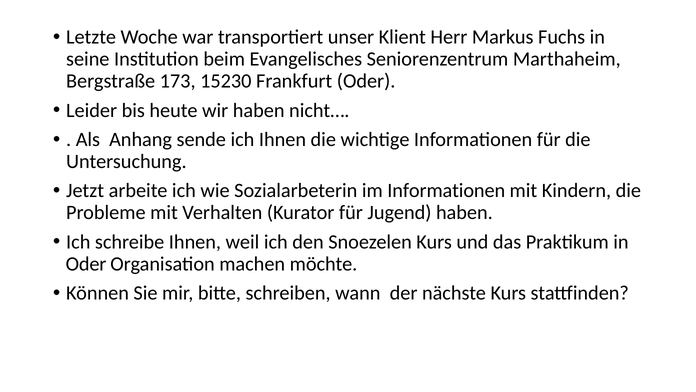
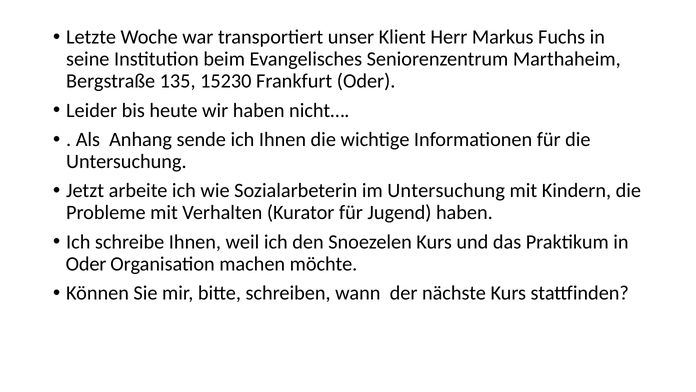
173: 173 -> 135
im Informationen: Informationen -> Untersuchung
